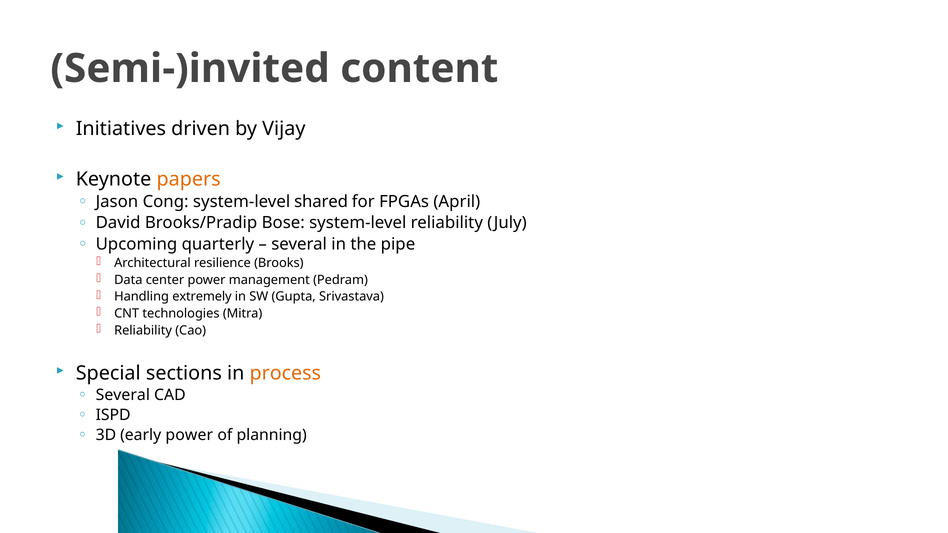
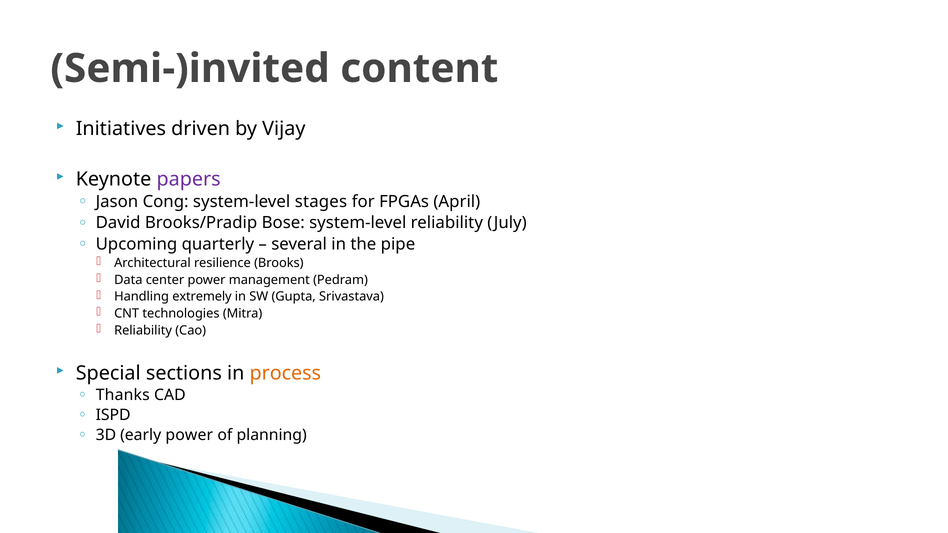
papers colour: orange -> purple
shared: shared -> stages
Several at (123, 395): Several -> Thanks
